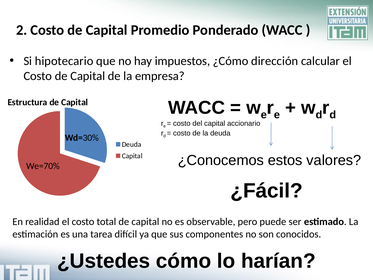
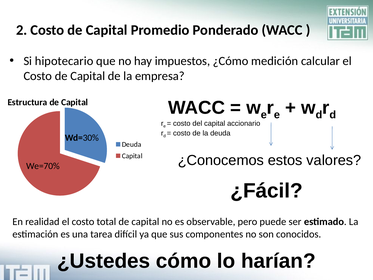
dirección: dirección -> medición
